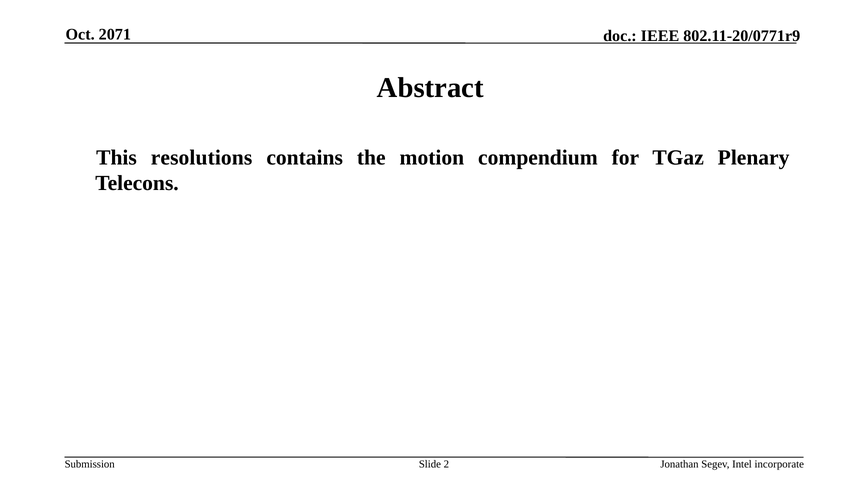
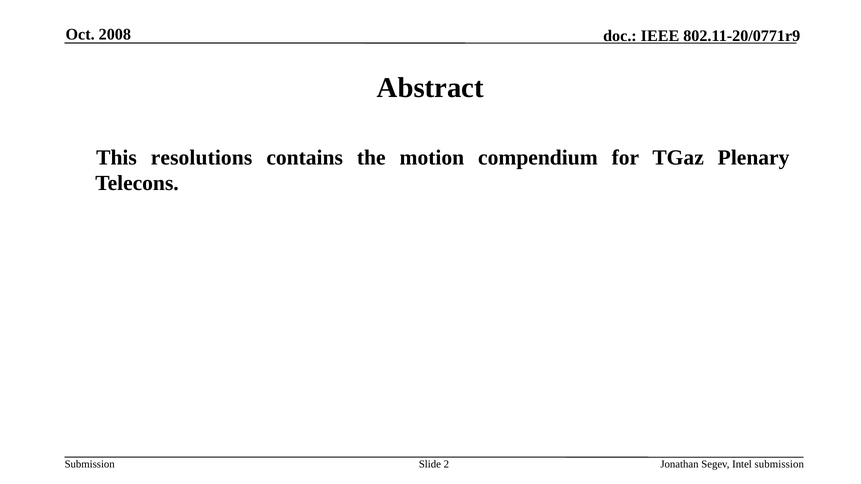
2071: 2071 -> 2008
Intel incorporate: incorporate -> submission
